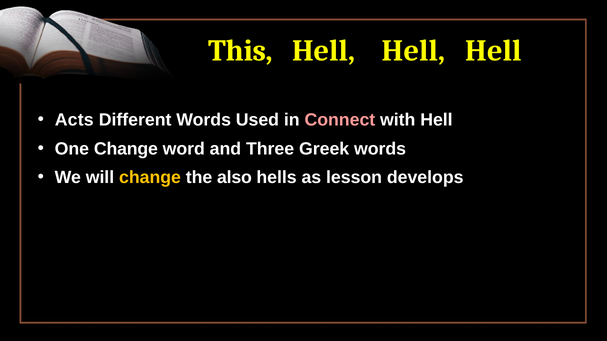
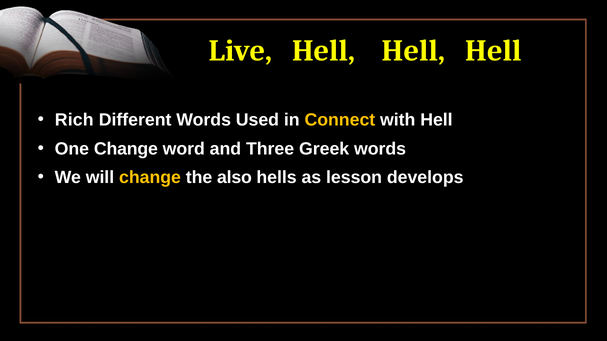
This: This -> Live
Acts: Acts -> Rich
Connect colour: pink -> yellow
